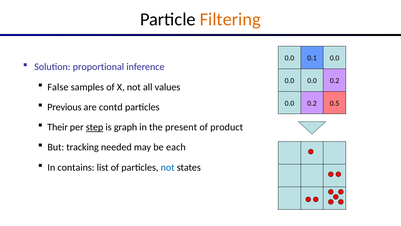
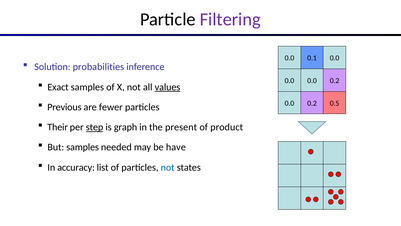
Filtering colour: orange -> purple
proportional: proportional -> probabilities
False: False -> Exact
values underline: none -> present
contd: contd -> fewer
But tracking: tracking -> samples
each: each -> have
contains: contains -> accuracy
